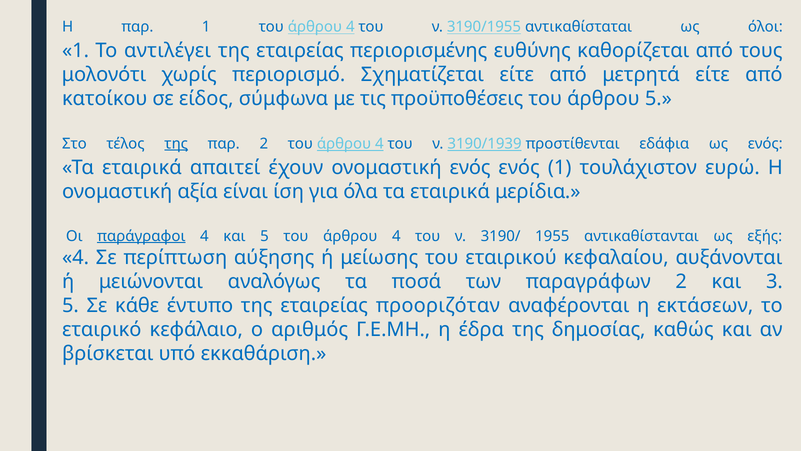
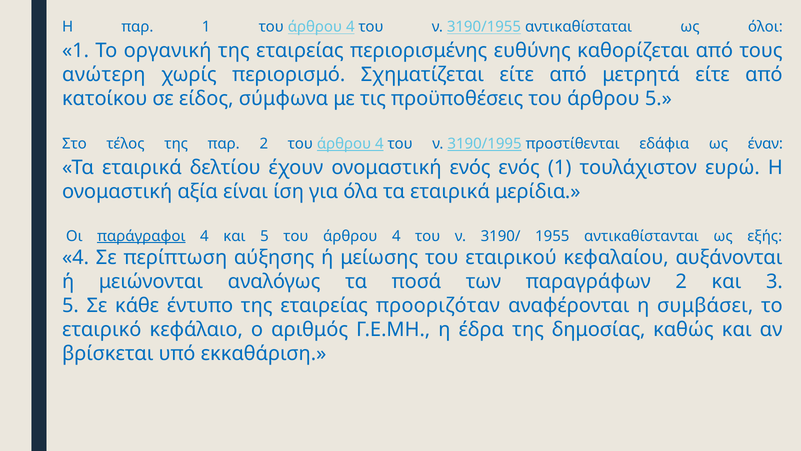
αντιλέγει: αντιλέγει -> οργανική
μολονότι: μολονότι -> ανώτερη
της at (176, 143) underline: present -> none
3190/1939: 3190/1939 -> 3190/1995
ως ενός: ενός -> έναν
απαιτεί: απαιτεί -> δελτίου
εκτάσεων: εκτάσεων -> συμβάσει
